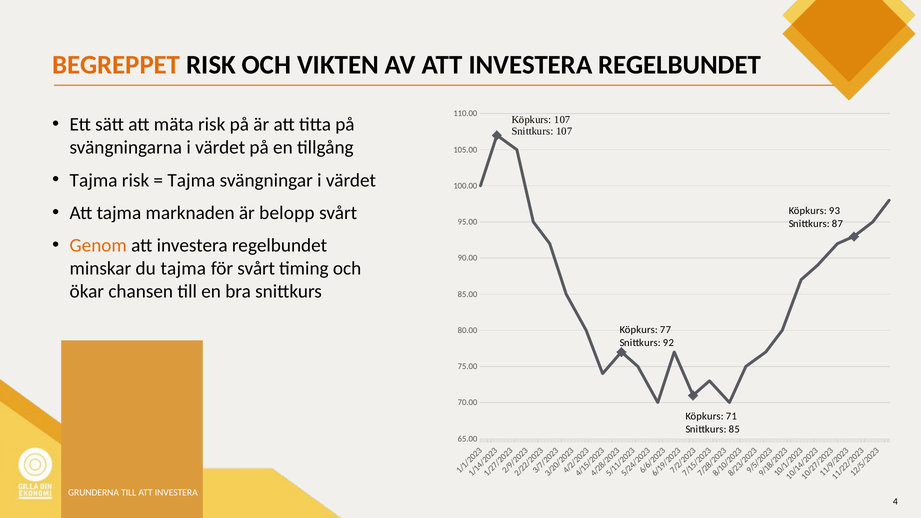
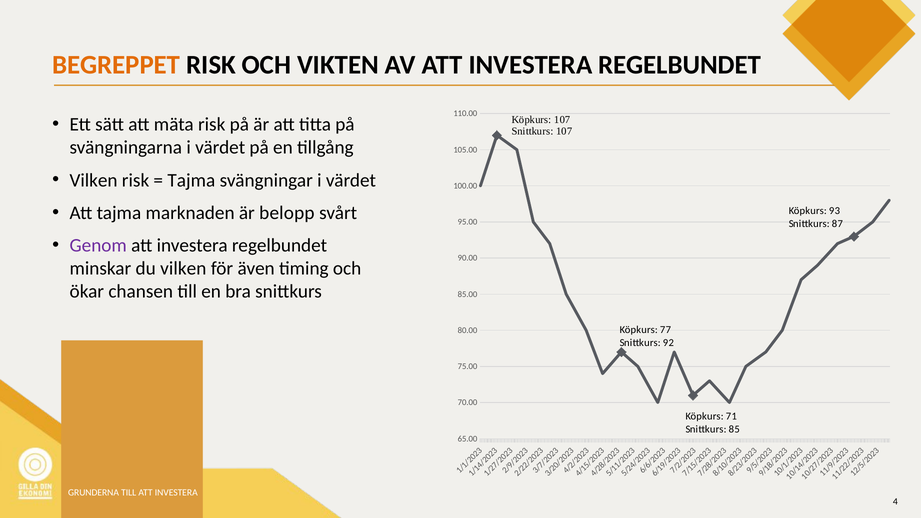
Tajma at (94, 180): Tajma -> Vilken
Genom colour: orange -> purple
du tajma: tajma -> vilken
för svårt: svårt -> även
